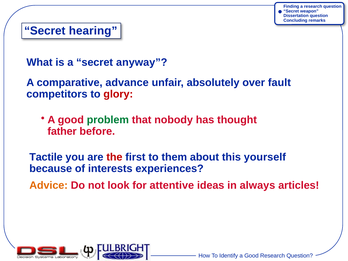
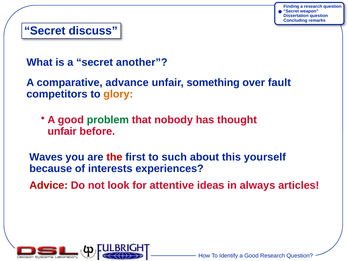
hearing: hearing -> discuss
anyway: anyway -> another
absolutely: absolutely -> something
glory colour: red -> orange
father at (62, 131): father -> unfair
Tactile: Tactile -> Waves
them: them -> such
Advice colour: orange -> red
